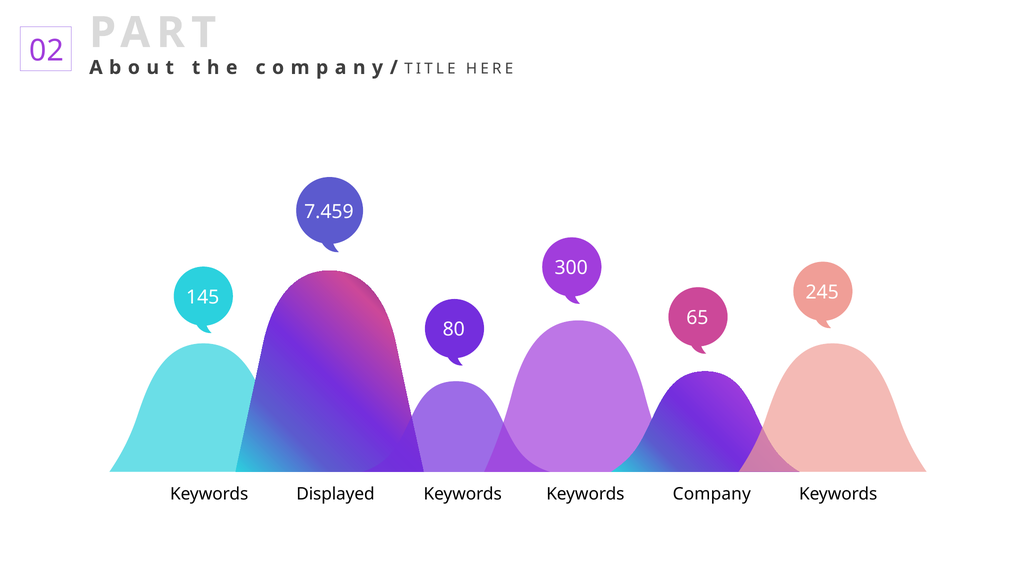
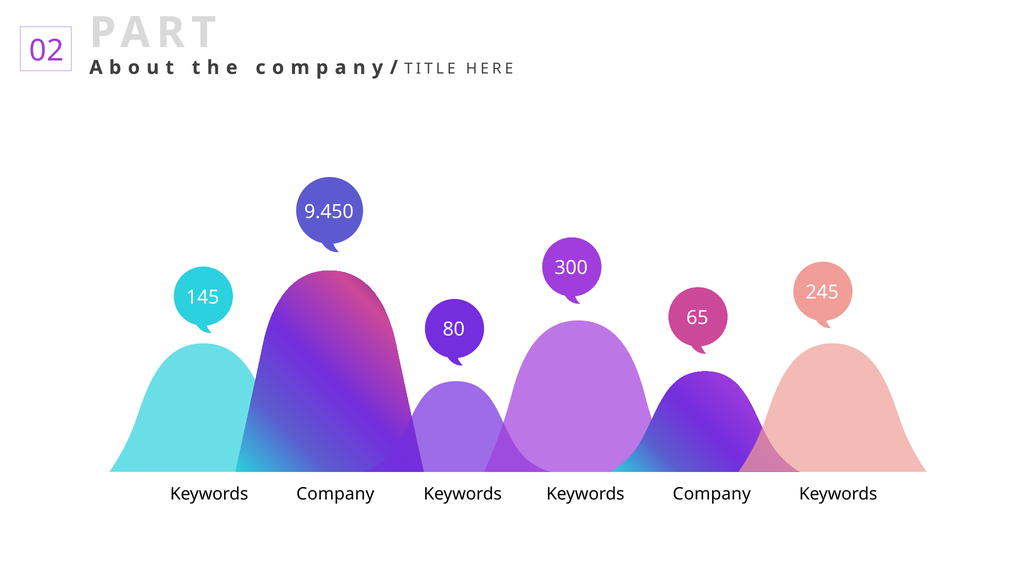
7.459: 7.459 -> 9.450
Displayed at (335, 494): Displayed -> Company
